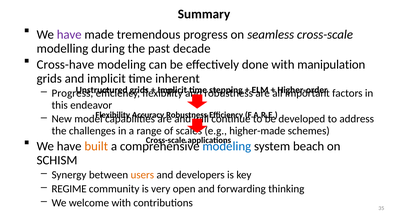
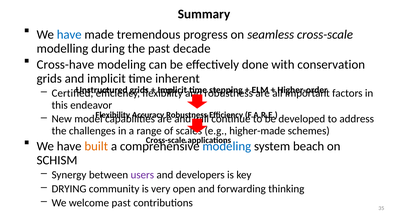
have at (69, 34) colour: purple -> blue
manipulation: manipulation -> conservation
Progress at (72, 93): Progress -> Certified
users colour: orange -> purple
REGIME: REGIME -> DRYING
welcome with: with -> past
